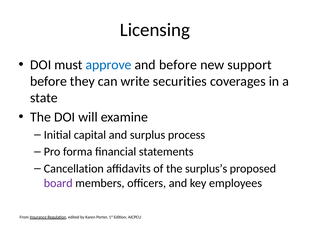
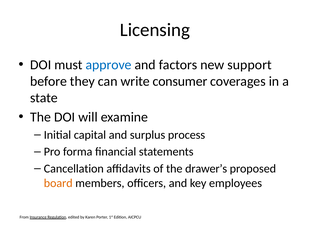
and before: before -> factors
securities: securities -> consumer
surplus’s: surplus’s -> drawer’s
board colour: purple -> orange
